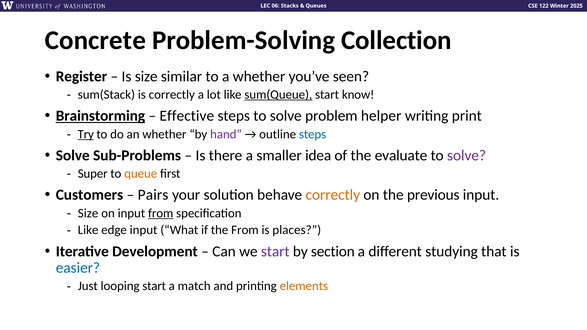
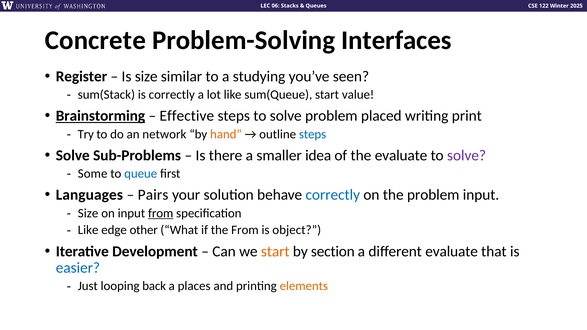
Collection: Collection -> Interfaces
a whether: whether -> studying
sum(Queue underline: present -> none
know: know -> value
helper: helper -> placed
Try underline: present -> none
an whether: whether -> network
hand colour: purple -> orange
Super: Super -> Some
queue colour: orange -> blue
Customers: Customers -> Languages
correctly at (333, 195) colour: orange -> blue
the previous: previous -> problem
edge input: input -> other
places: places -> object
start at (275, 251) colour: purple -> orange
different studying: studying -> evaluate
looping start: start -> back
match: match -> places
